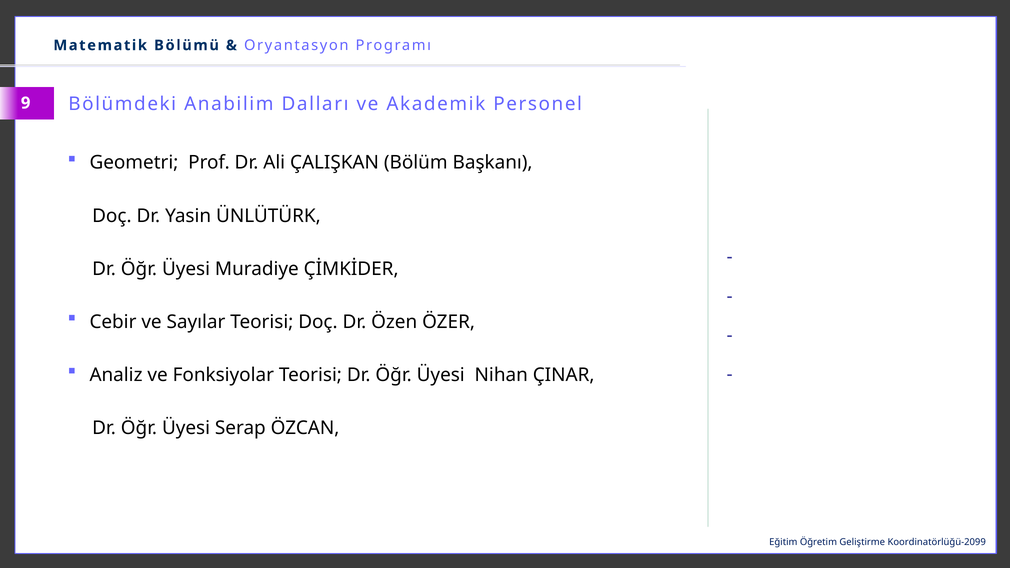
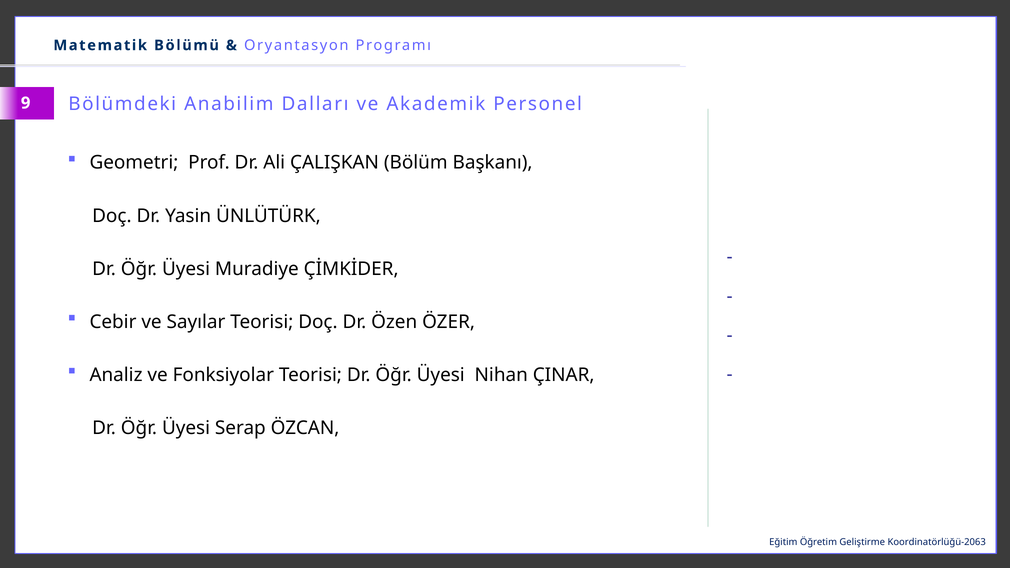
Koordinatörlüğü-2099: Koordinatörlüğü-2099 -> Koordinatörlüğü-2063
